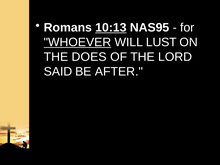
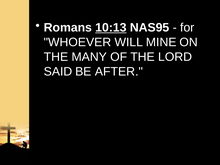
WHOEVER underline: present -> none
LUST: LUST -> MINE
DOES: DOES -> MANY
